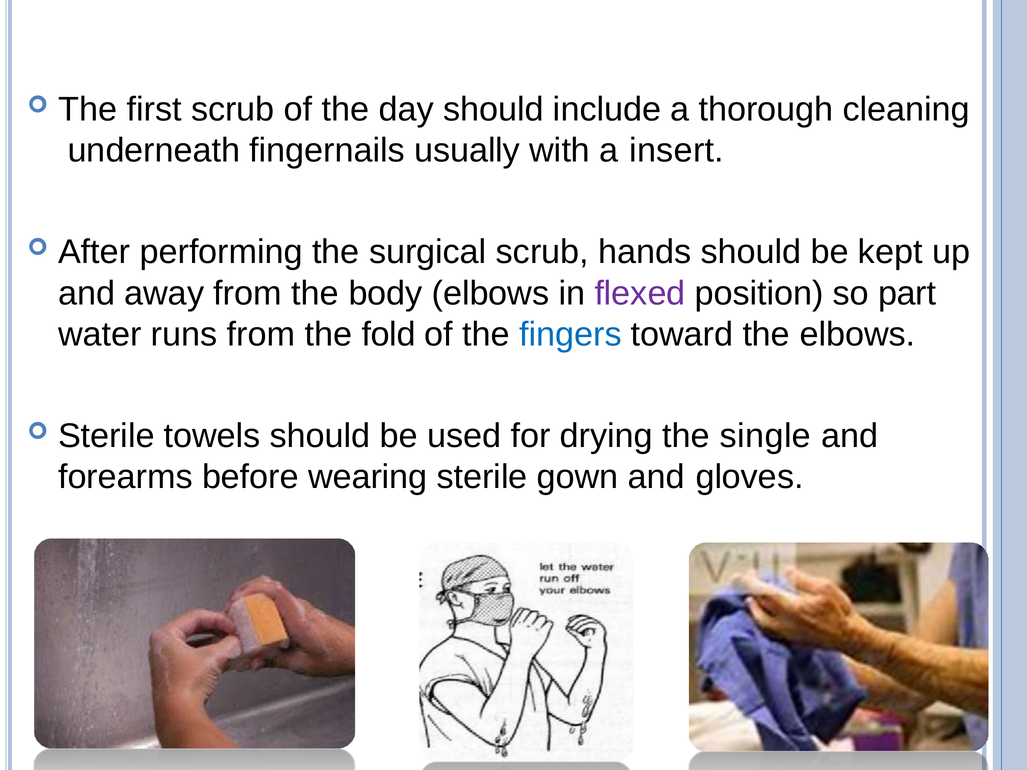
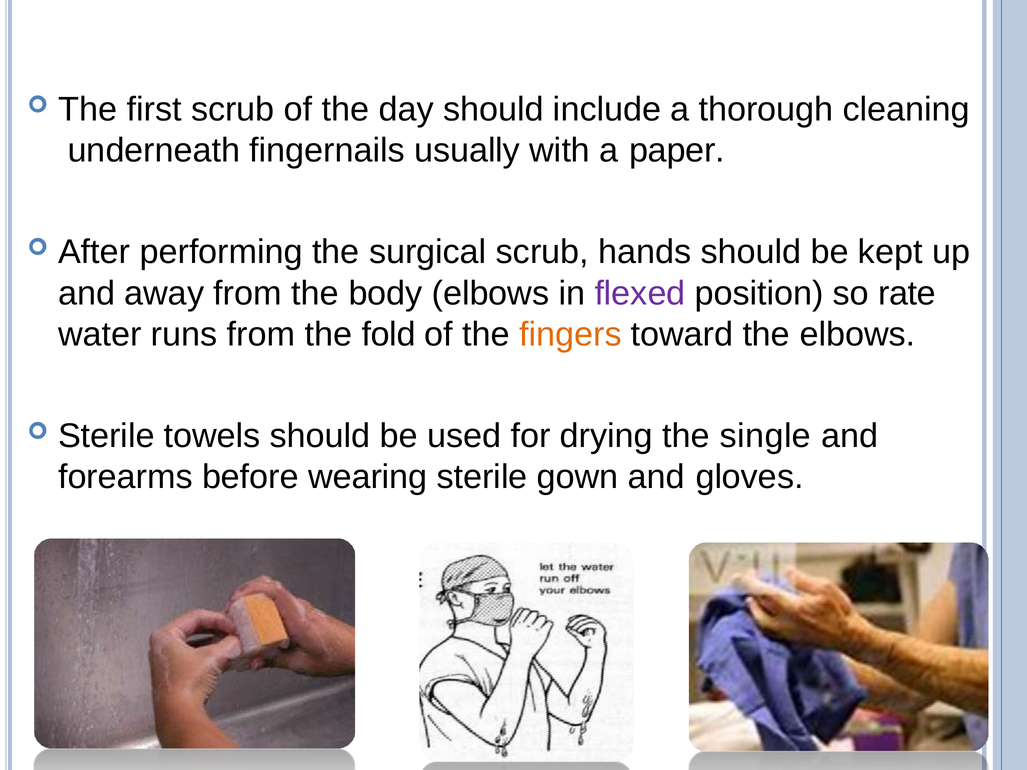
insert: insert -> paper
part: part -> rate
fingers colour: blue -> orange
